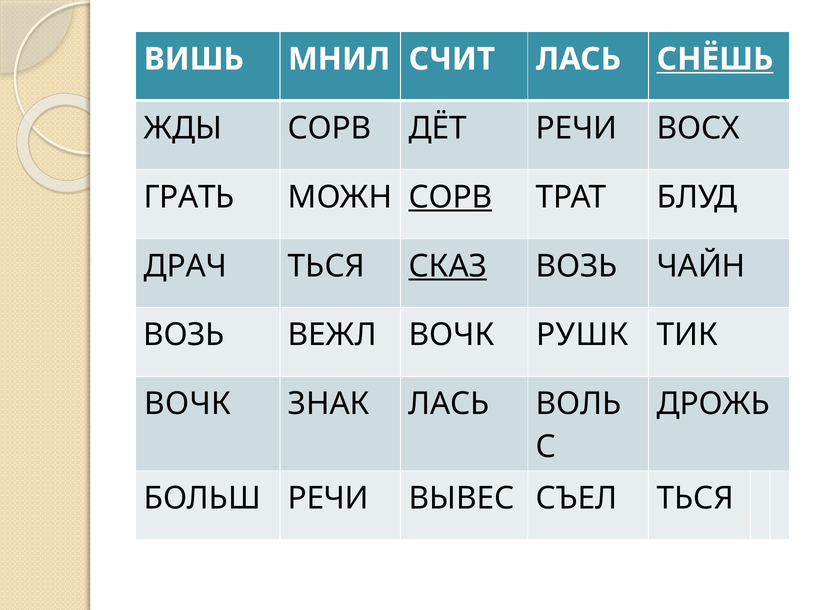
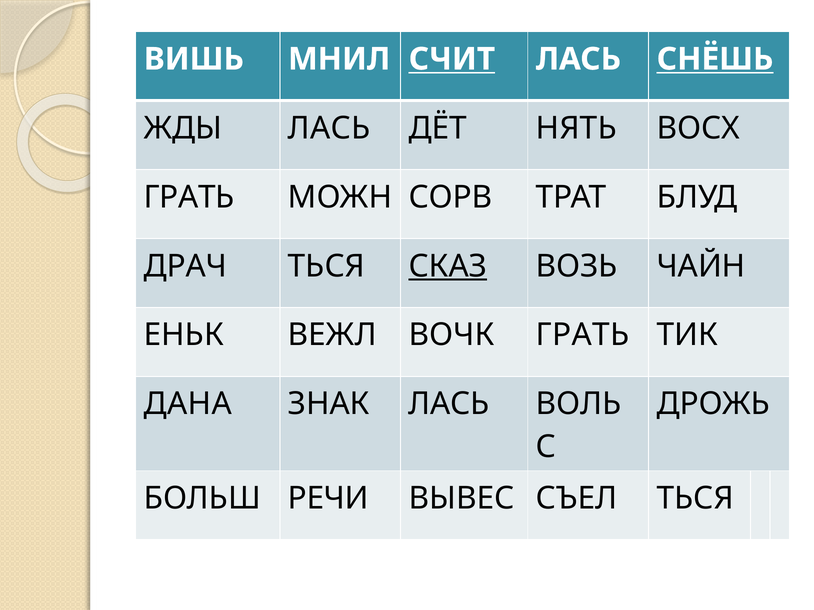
СЧИТ underline: none -> present
ЖДЫ СОРВ: СОРВ -> ЛАСЬ
ДЁТ РЕЧИ: РЕЧИ -> НЯТЬ
СОРВ at (450, 197) underline: present -> none
ВОЗЬ at (184, 335): ВОЗЬ -> ЕНЬК
ВОЧК РУШК: РУШК -> ГРАТЬ
ВОЧК at (188, 404): ВОЧК -> ДАНА
